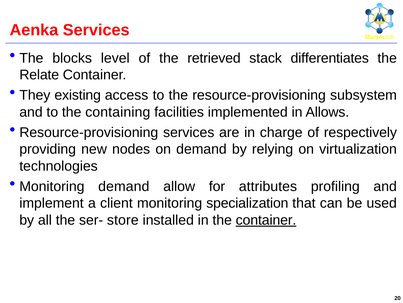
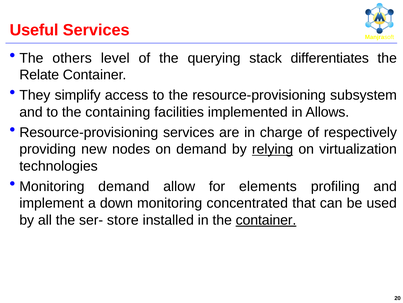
Aenka: Aenka -> Useful
blocks: blocks -> others
retrieved: retrieved -> querying
existing: existing -> simplify
relying underline: none -> present
attributes: attributes -> elements
client: client -> down
specialization: specialization -> concentrated
